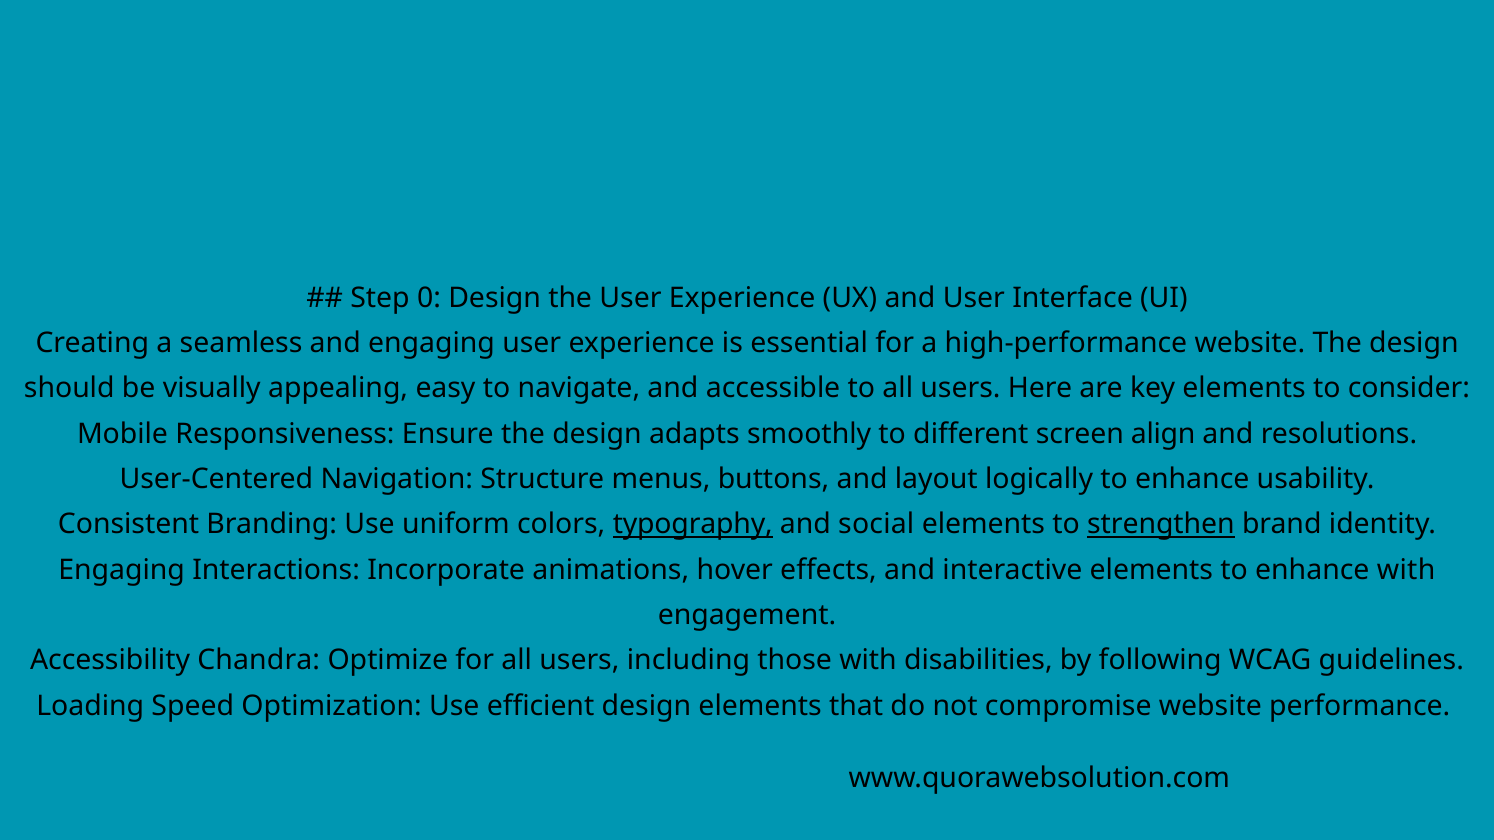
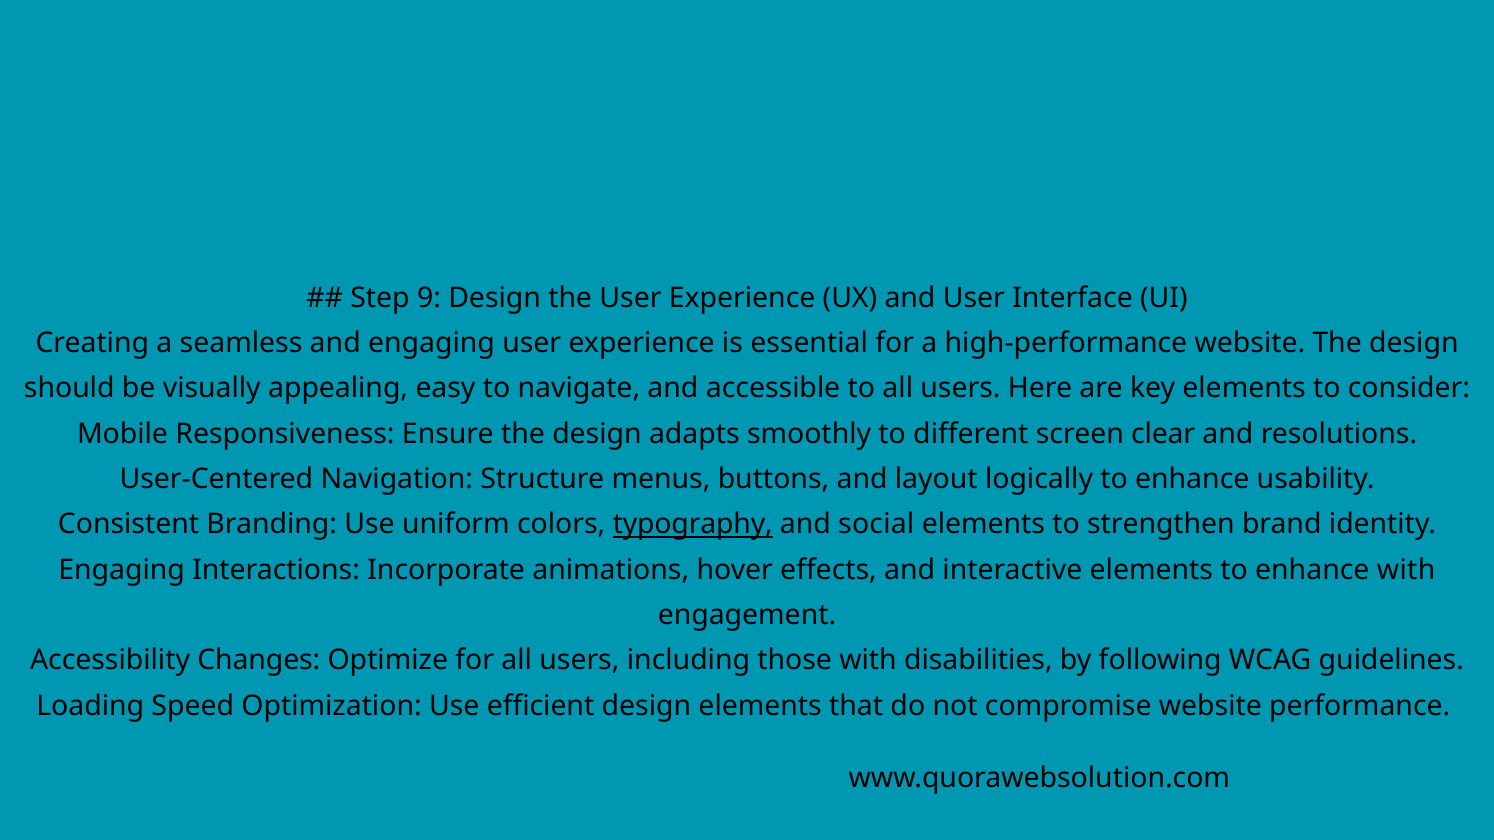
0: 0 -> 9
align: align -> clear
strengthen underline: present -> none
Chandra: Chandra -> Changes
